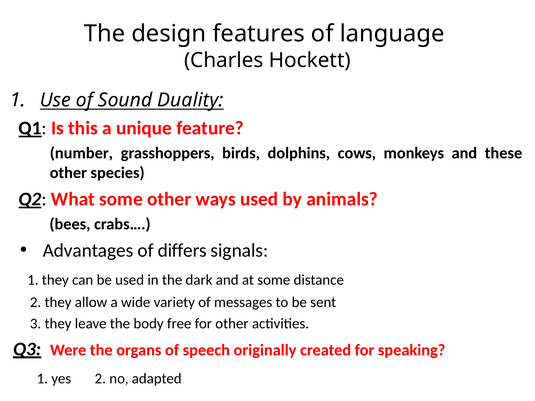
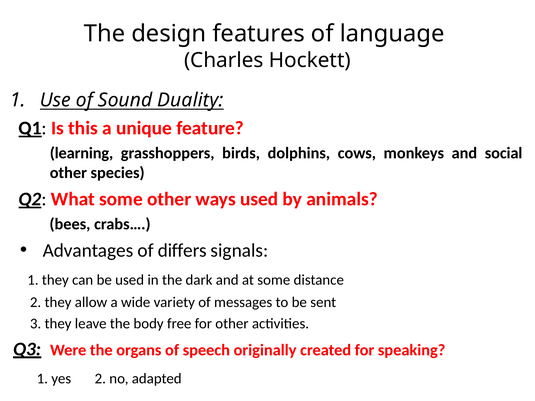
number: number -> learning
these: these -> social
